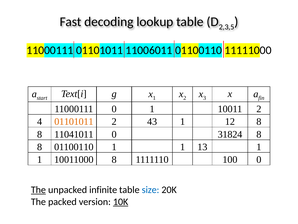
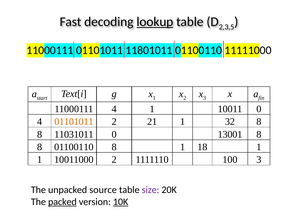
lookup underline: none -> present
11006011: 11006011 -> 11801011
11000111 0: 0 -> 4
10011 2: 2 -> 0
43: 43 -> 21
12: 12 -> 32
11041011: 11041011 -> 11031011
31824: 31824 -> 13001
01100110 1: 1 -> 8
13: 13 -> 18
10011000 8: 8 -> 2
100 0: 0 -> 3
The at (38, 189) underline: present -> none
infinite: infinite -> source
size colour: blue -> purple
packed underline: none -> present
